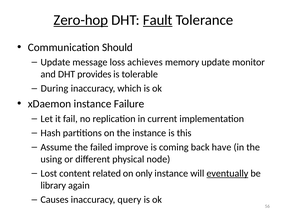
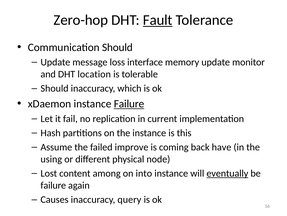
Zero-hop underline: present -> none
achieves: achieves -> interface
provides: provides -> location
During at (54, 88): During -> Should
Failure at (129, 103) underline: none -> present
related: related -> among
only: only -> into
library at (53, 185): library -> failure
